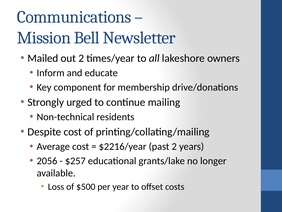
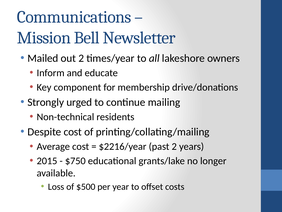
2056: 2056 -> 2015
$257: $257 -> $750
